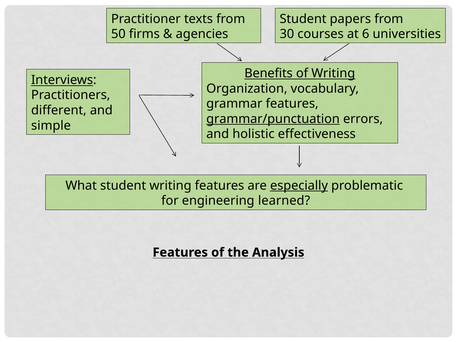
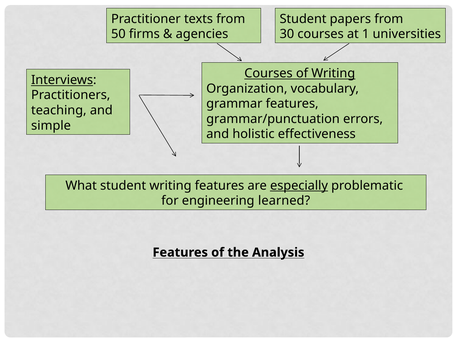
6: 6 -> 1
Benefits at (269, 73): Benefits -> Courses
different: different -> teaching
grammar/punctuation underline: present -> none
